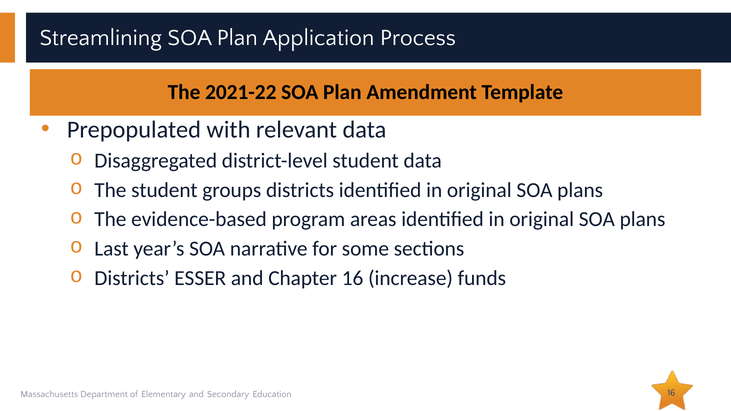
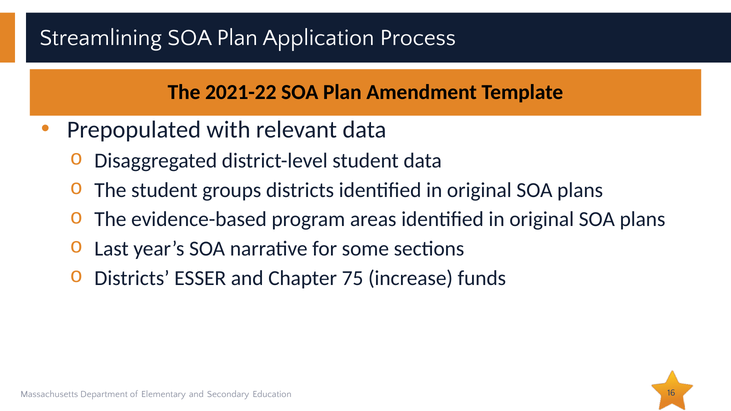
Chapter 16: 16 -> 75
